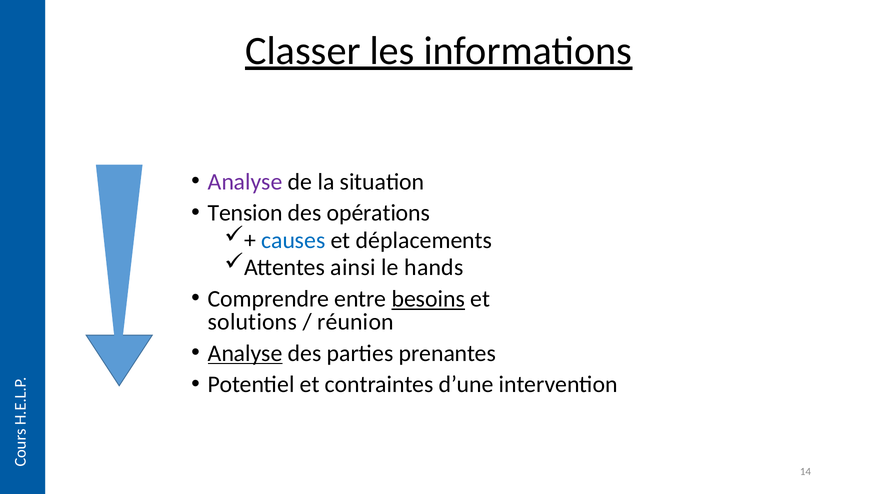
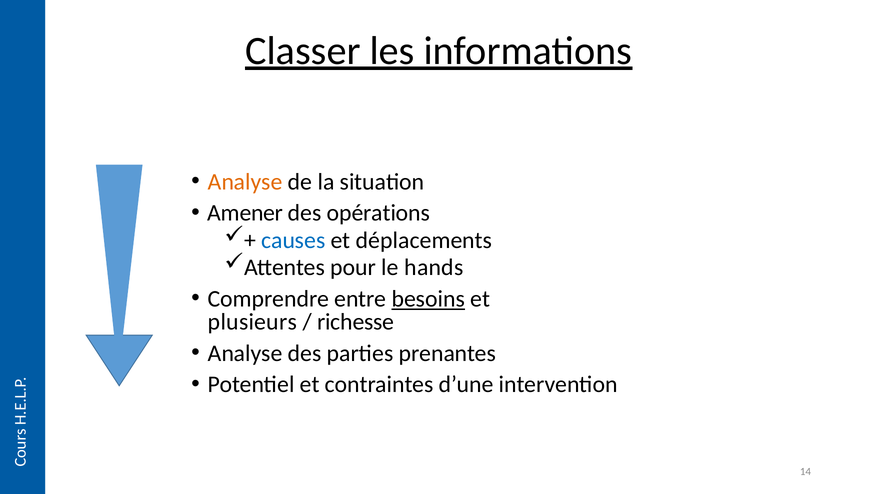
Analyse at (245, 182) colour: purple -> orange
Tension: Tension -> Amener
ainsi: ainsi -> pour
solutions: solutions -> plusieurs
réunion: réunion -> richesse
Analyse at (245, 353) underline: present -> none
